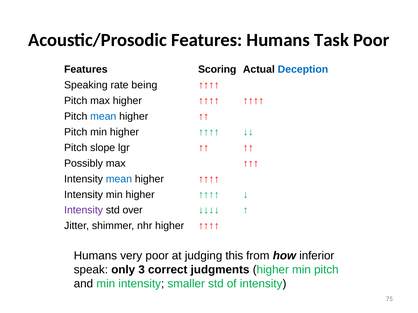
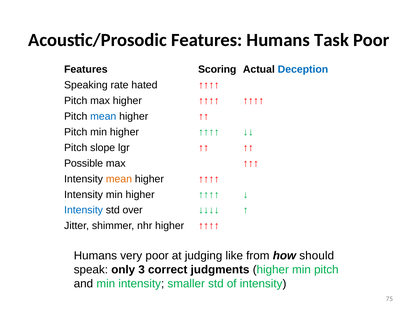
being: being -> hated
Possibly: Possibly -> Possible
mean at (119, 179) colour: blue -> orange
Intensity at (84, 211) colour: purple -> blue
this: this -> like
inferior: inferior -> should
